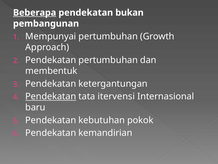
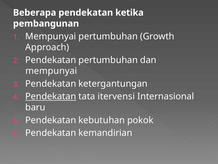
Beberapa underline: present -> none
bukan: bukan -> ketika
membentuk at (51, 71): membentuk -> mempunyai
